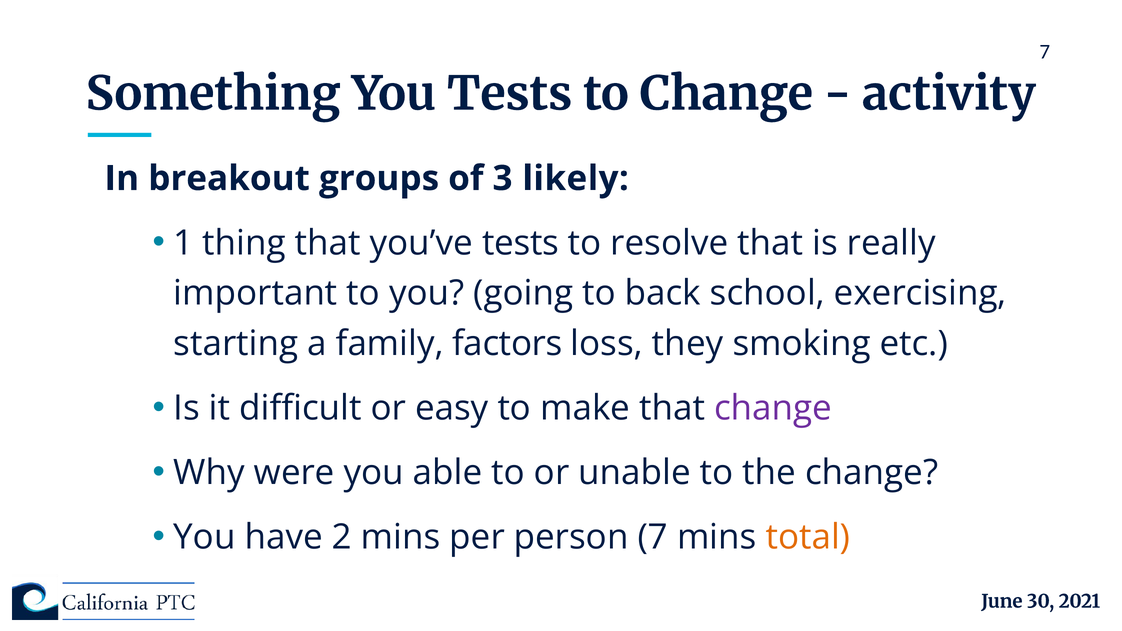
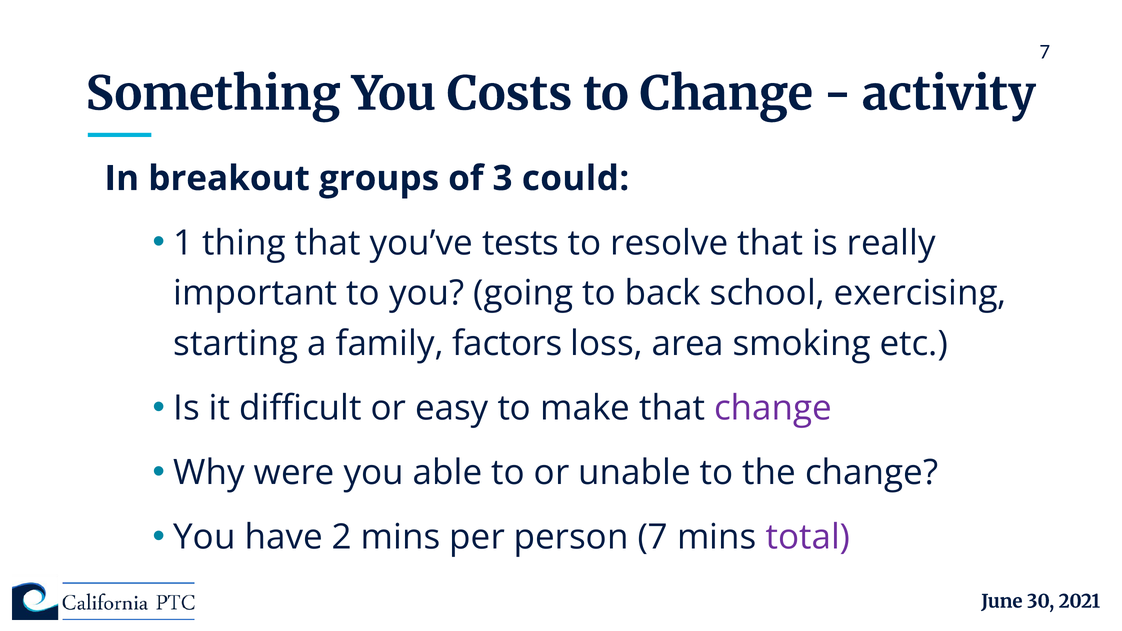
You Tests: Tests -> Costs
likely: likely -> could
they: they -> area
total colour: orange -> purple
